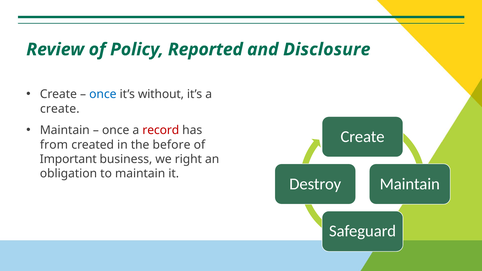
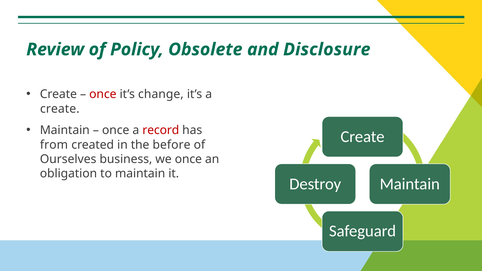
Reported: Reported -> Obsolete
once at (103, 94) colour: blue -> red
without: without -> change
Important: Important -> Ourselves
we right: right -> once
